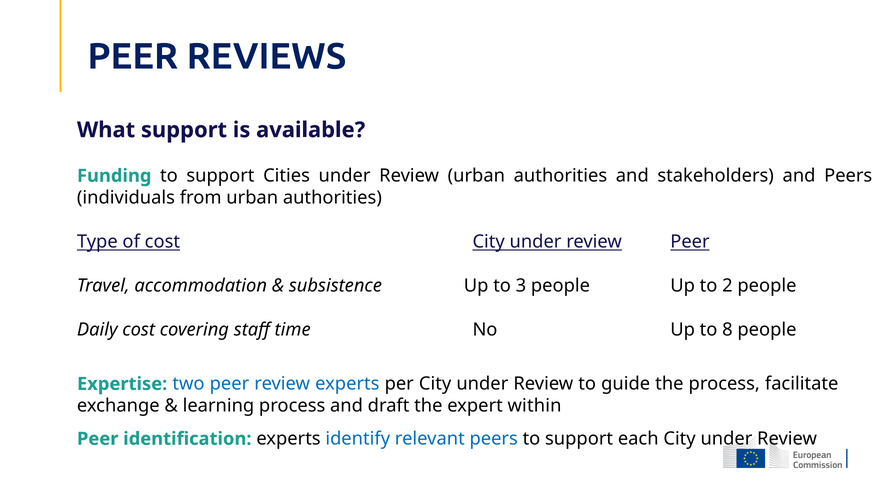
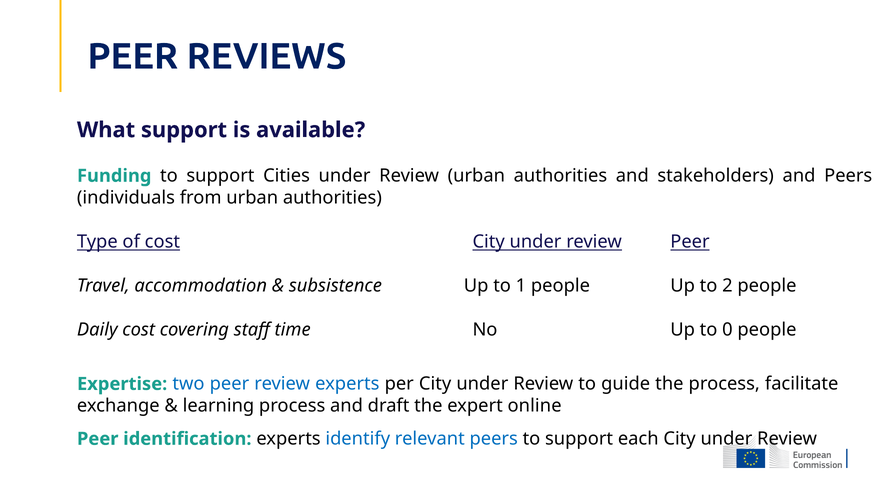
3: 3 -> 1
8: 8 -> 0
within: within -> online
